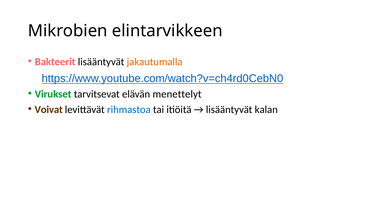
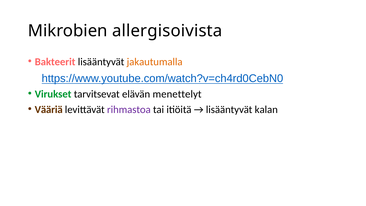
elintarvikkeen: elintarvikkeen -> allergisoivista
Voivat: Voivat -> Vääriä
rihmastoa colour: blue -> purple
